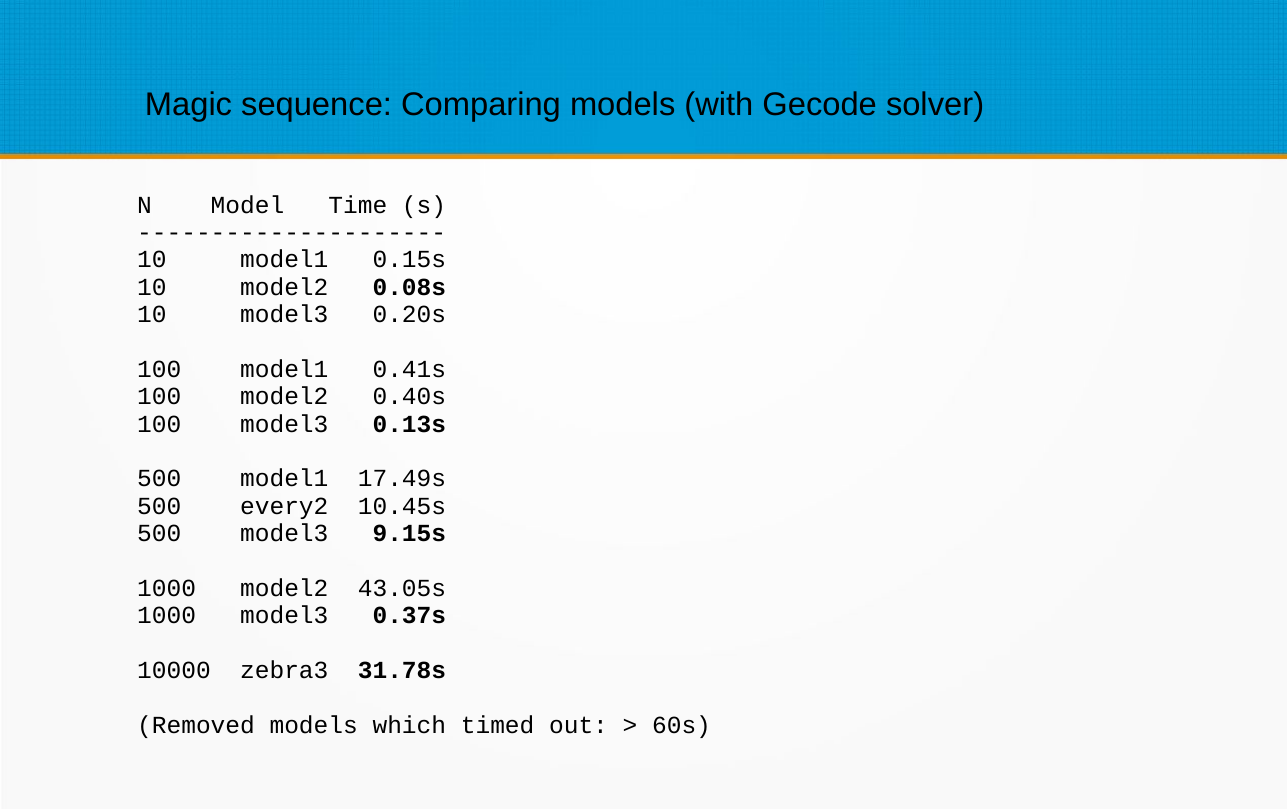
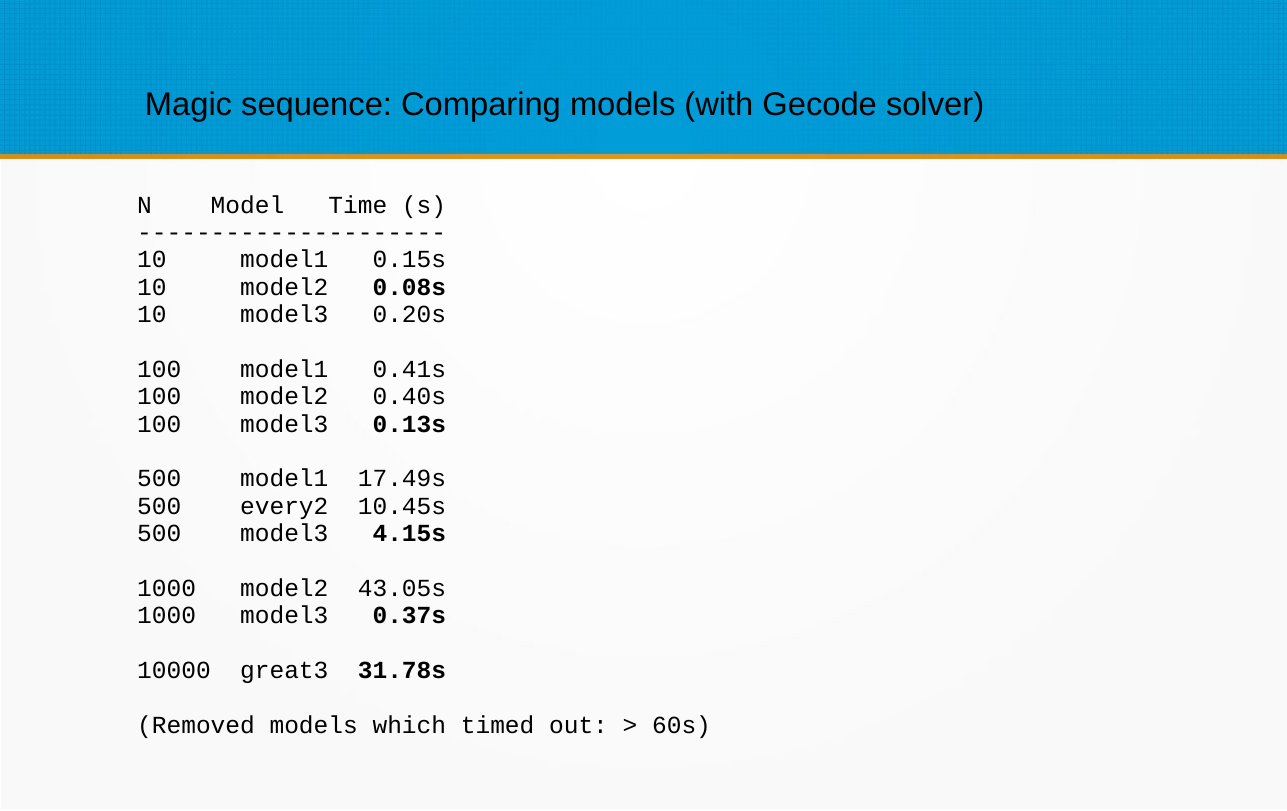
9.15s: 9.15s -> 4.15s
zebra3: zebra3 -> great3
